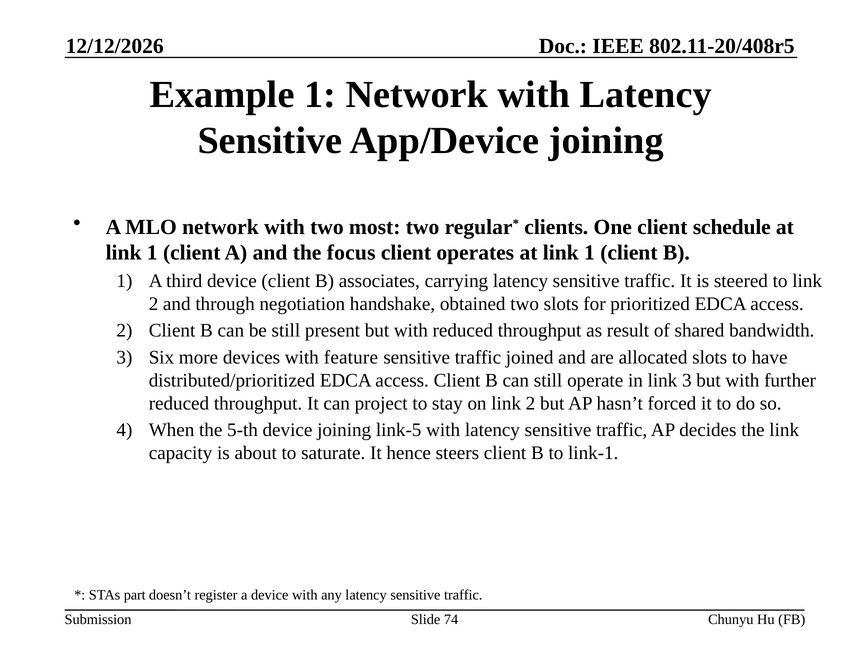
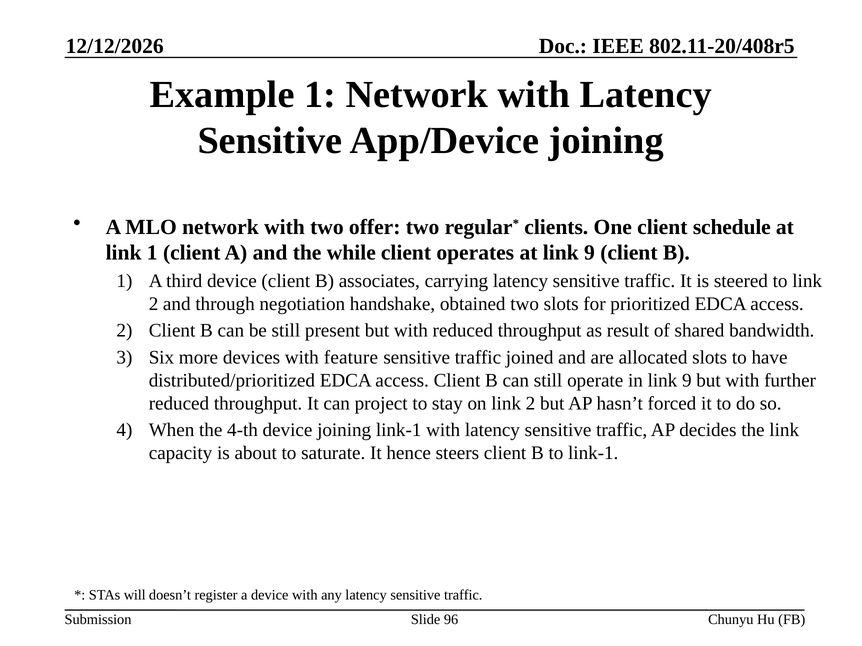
most: most -> offer
focus: focus -> while
operates at link 1: 1 -> 9
in link 3: 3 -> 9
5-th: 5-th -> 4-th
joining link-5: link-5 -> link-1
part: part -> will
74: 74 -> 96
